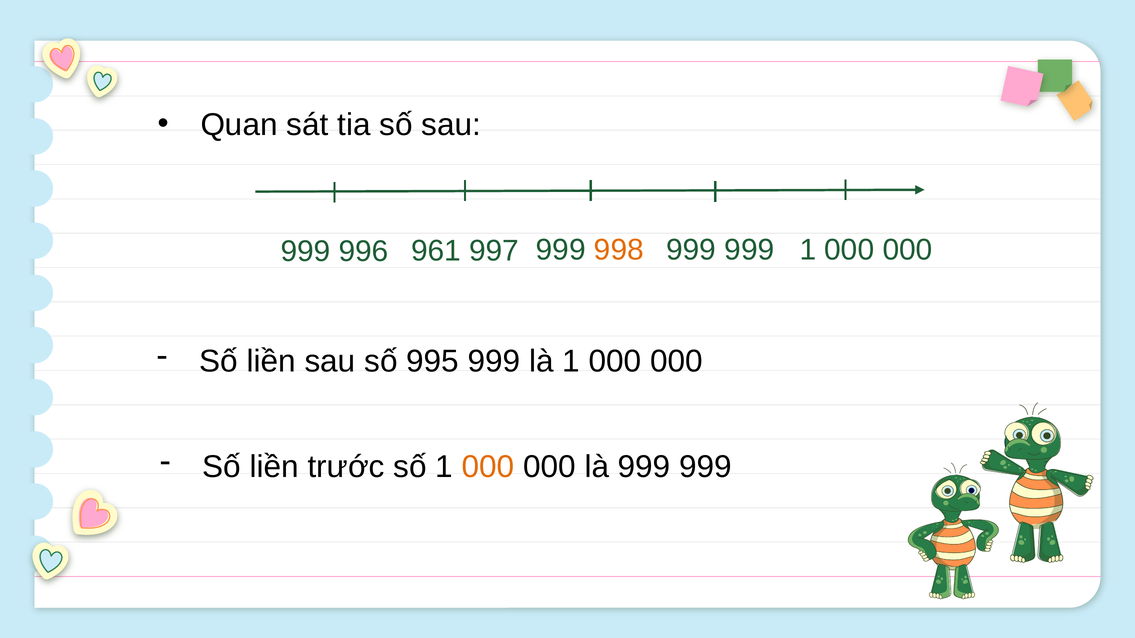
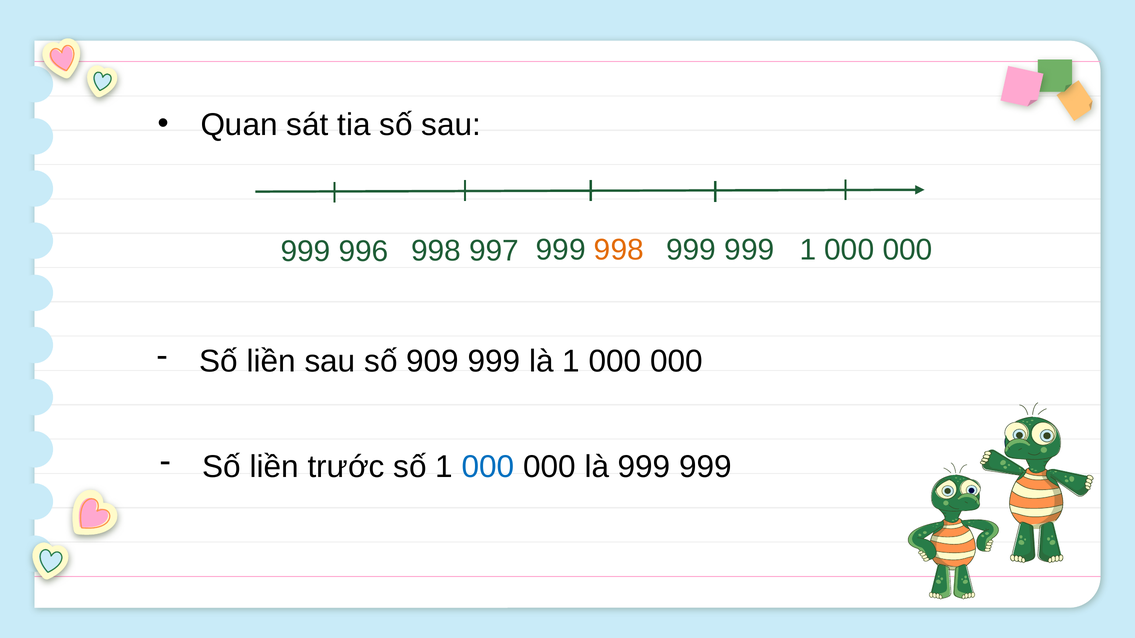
996 961: 961 -> 998
995: 995 -> 909
000 at (488, 467) colour: orange -> blue
